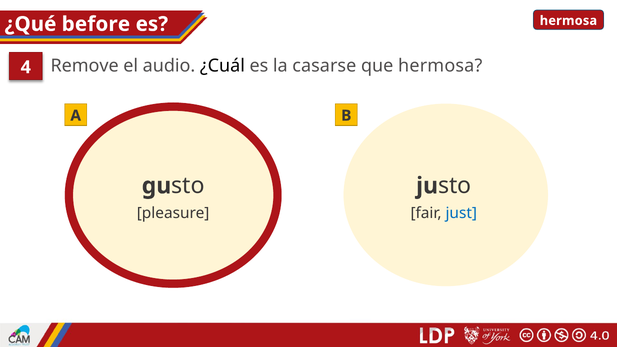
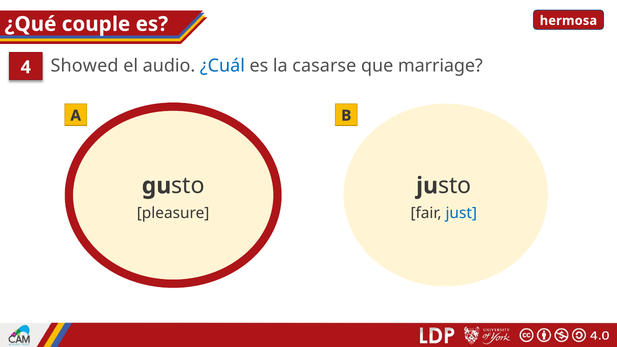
before: before -> couple
Remove: Remove -> Showed
¿Cuál colour: black -> blue
que hermosa: hermosa -> marriage
